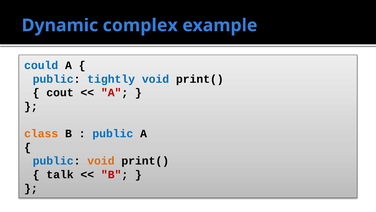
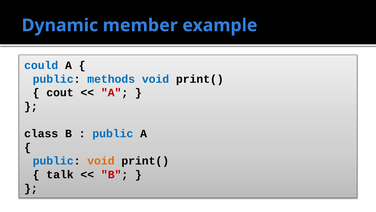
complex: complex -> member
tightly: tightly -> methods
class colour: orange -> black
